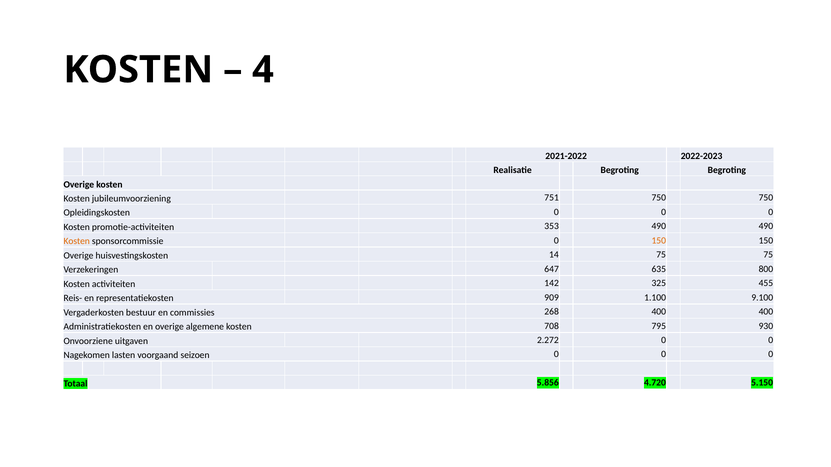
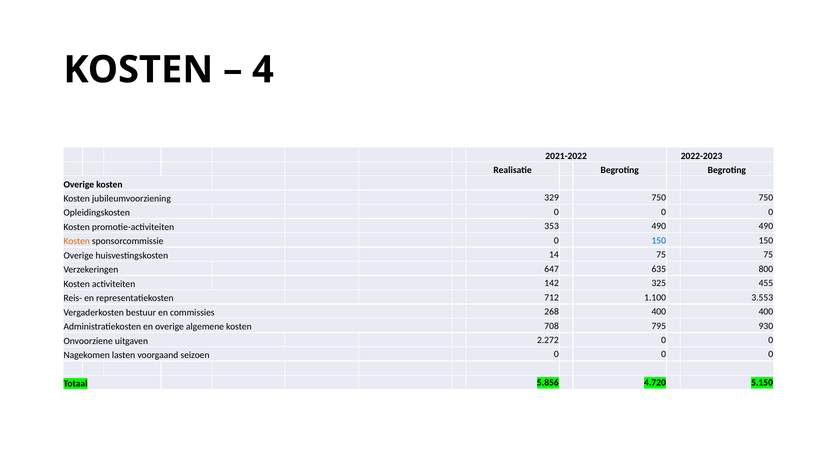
751: 751 -> 329
150 at (659, 241) colour: orange -> blue
909: 909 -> 712
9.100: 9.100 -> 3.553
